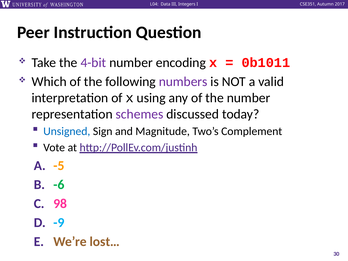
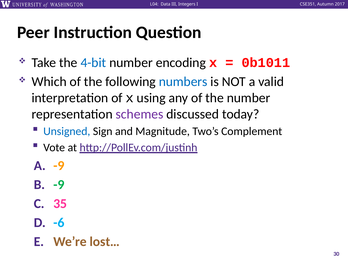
4-bit colour: purple -> blue
numbers colour: purple -> blue
A -5: -5 -> -9
-6 at (59, 185): -6 -> -9
98: 98 -> 35
-9: -9 -> -6
